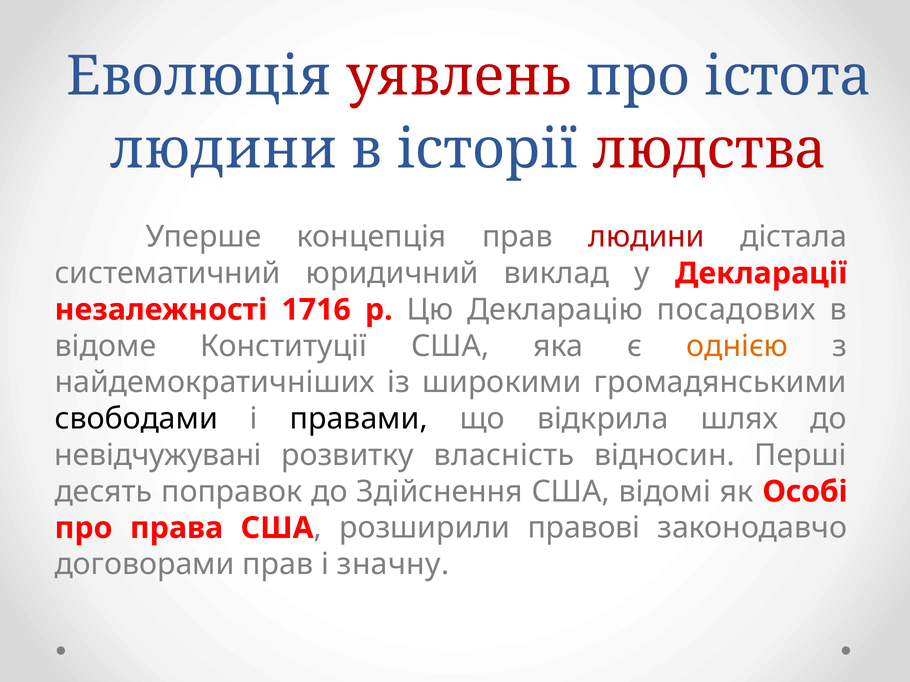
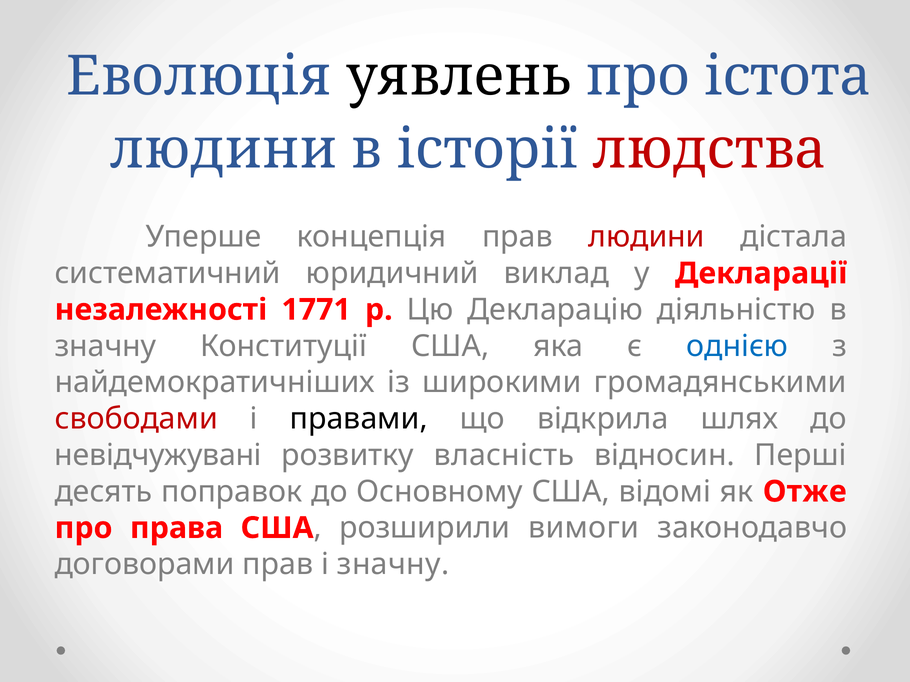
уявлень colour: red -> black
1716: 1716 -> 1771
посадових: посадових -> діяльністю
відоме at (105, 346): відоме -> значну
однією colour: orange -> blue
свободами colour: black -> red
Здійснення: Здійснення -> Основному
Особі: Особі -> Отже
правові: правові -> вимоги
